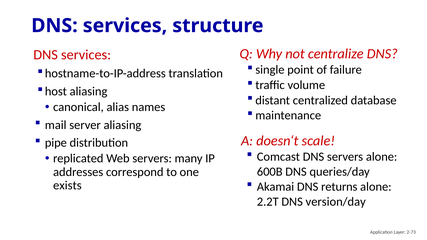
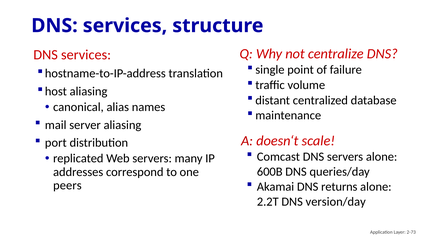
pipe: pipe -> port
exists: exists -> peers
